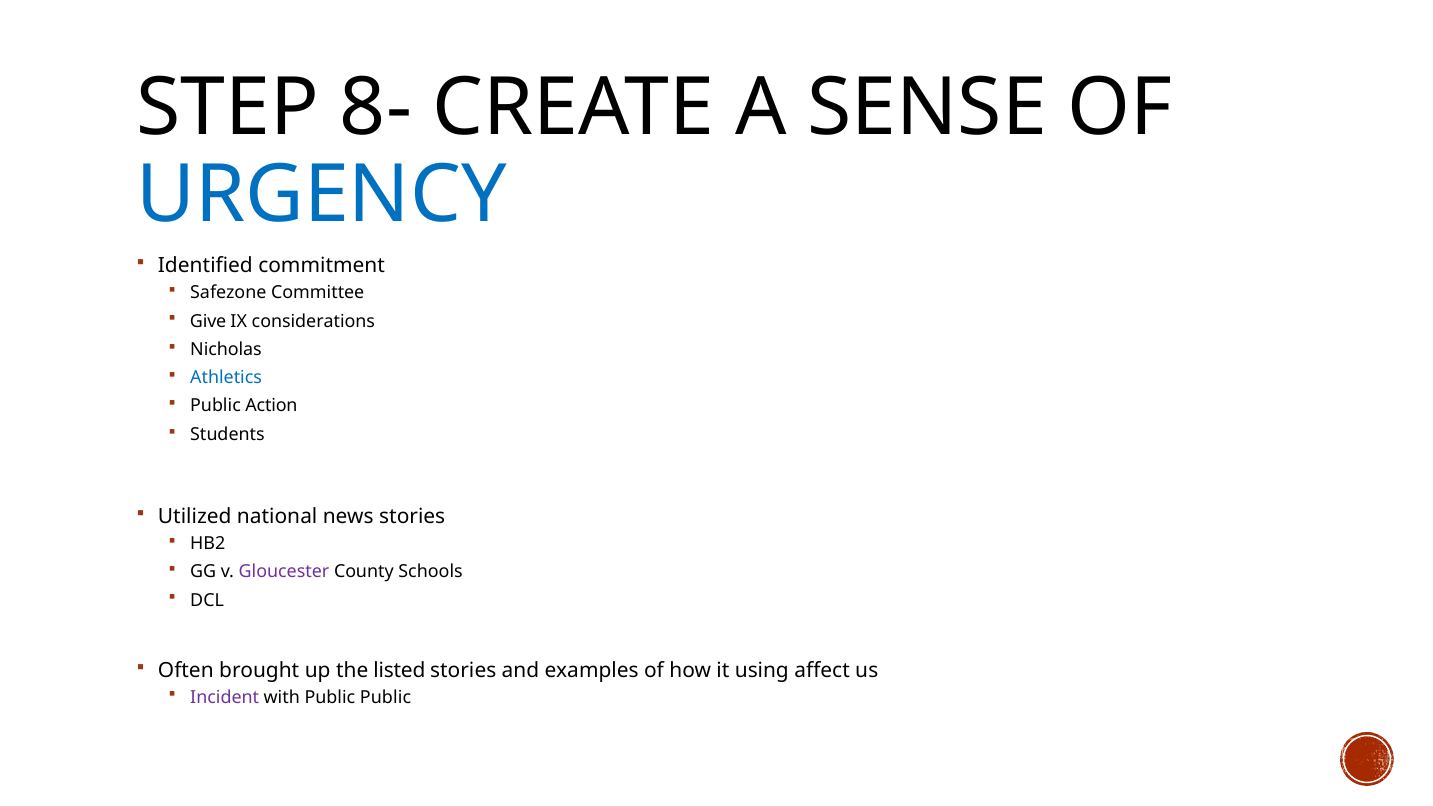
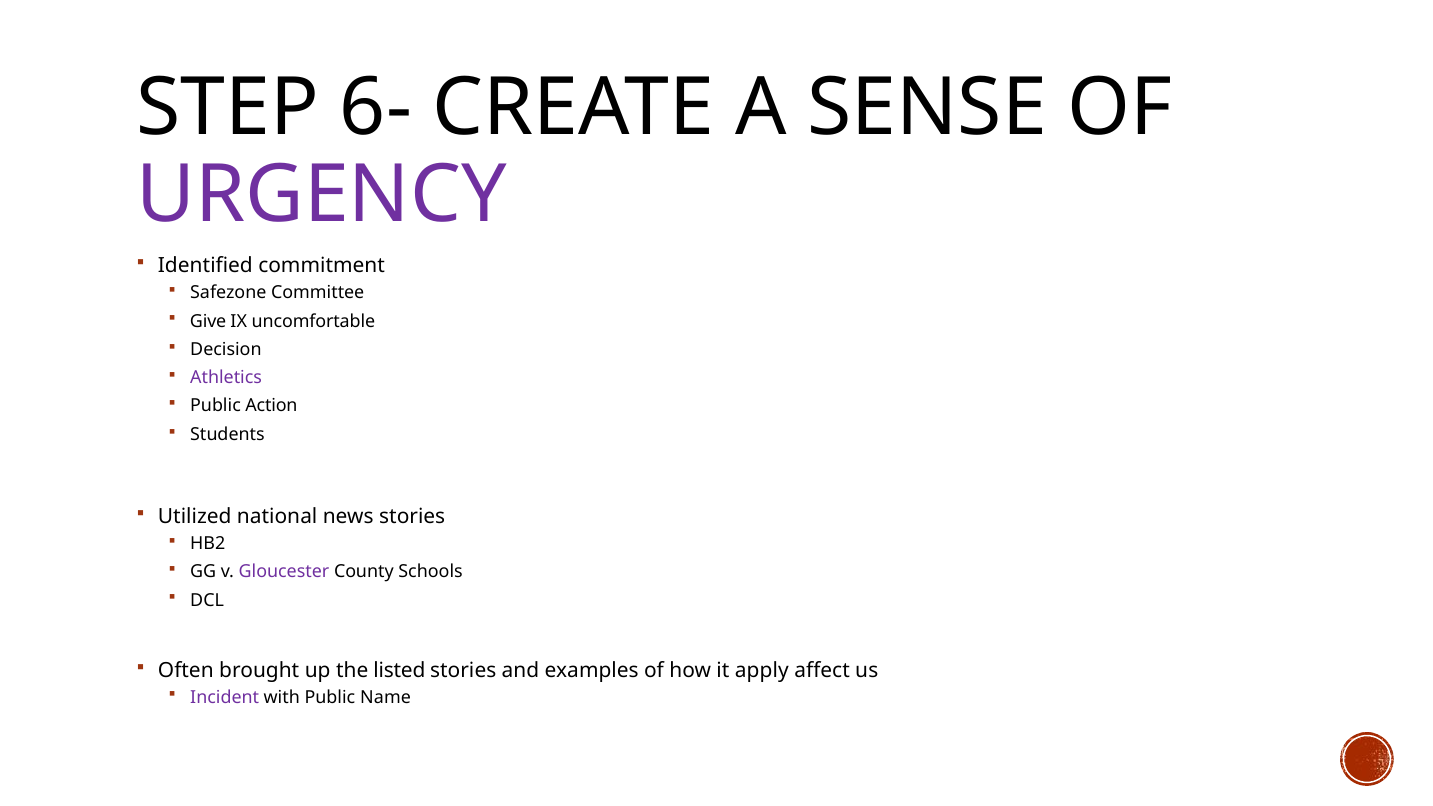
8-: 8- -> 6-
URGENCY colour: blue -> purple
considerations: considerations -> uncomfortable
Nicholas: Nicholas -> Decision
Athletics colour: blue -> purple
using: using -> apply
Public Public: Public -> Name
